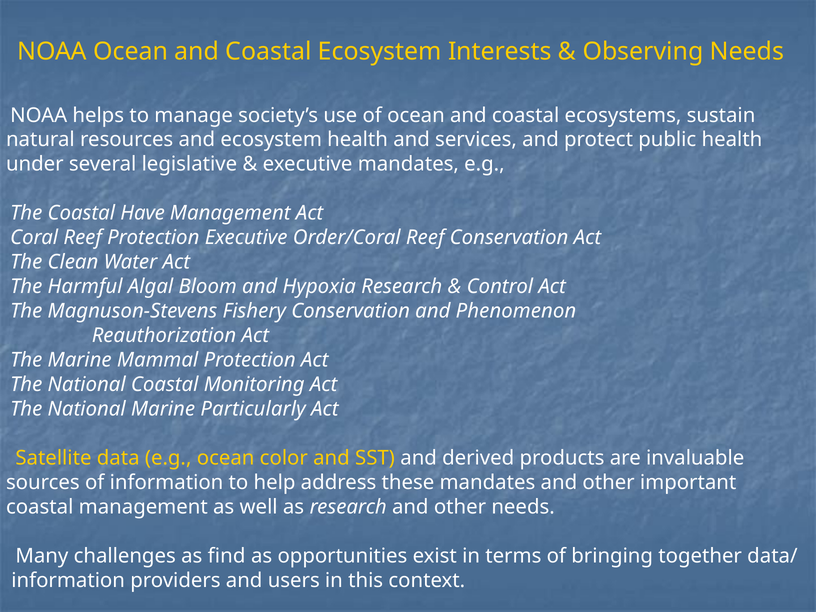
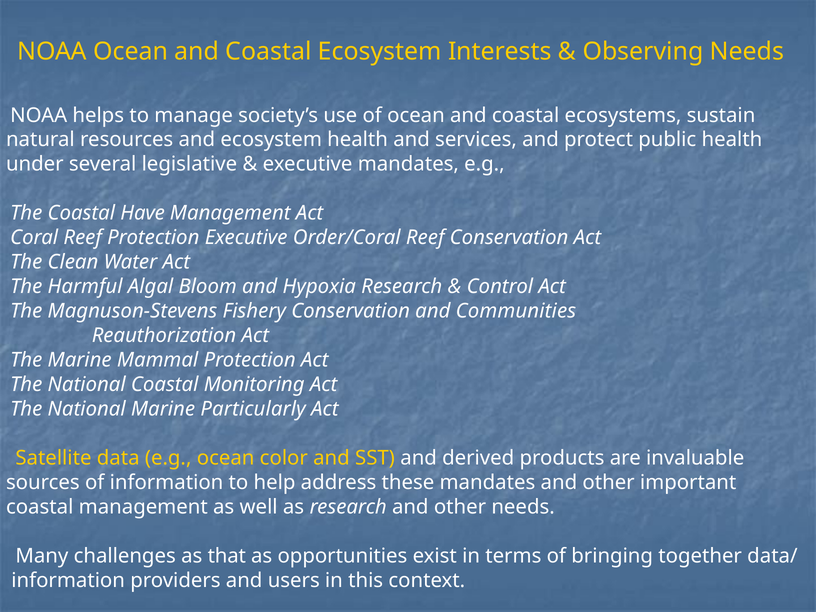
Phenomenon: Phenomenon -> Communities
find: find -> that
